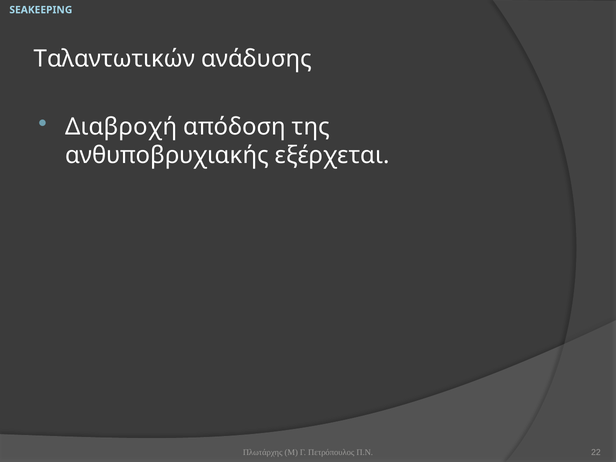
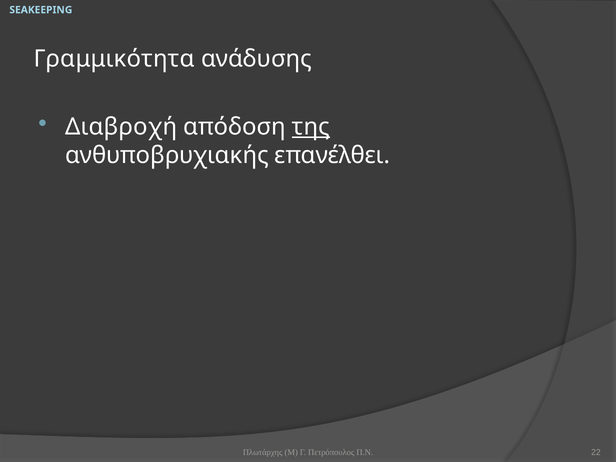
Ταλαντωτικών: Ταλαντωτικών -> Γραμμικότητα
της underline: none -> present
εξέρχεται: εξέρχεται -> επανέλθει
